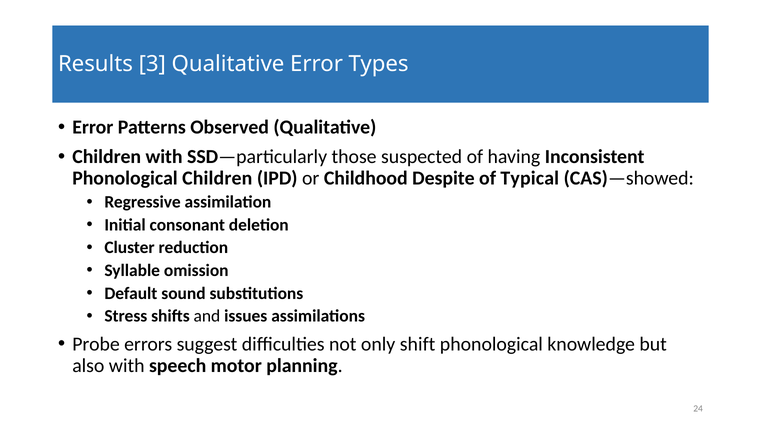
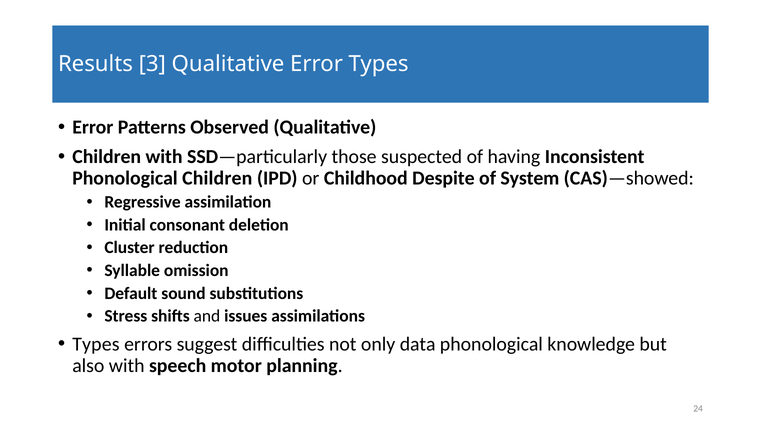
Typical: Typical -> System
Probe at (96, 344): Probe -> Types
shift: shift -> data
